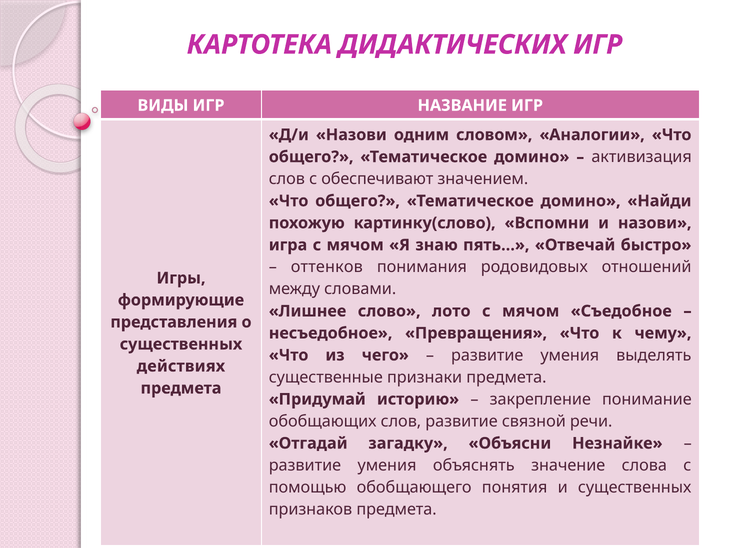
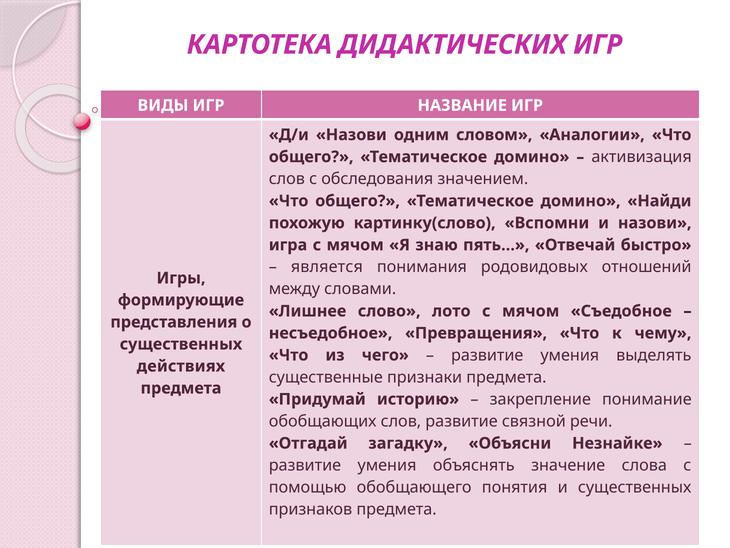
обеспечивают: обеспечивают -> обследования
оттенков: оттенков -> является
